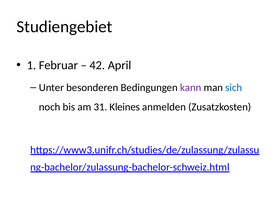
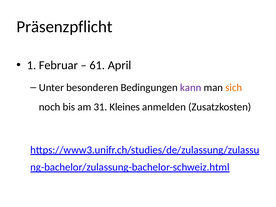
Studiengebiet: Studiengebiet -> Präsenzpflicht
42: 42 -> 61
sich colour: blue -> orange
